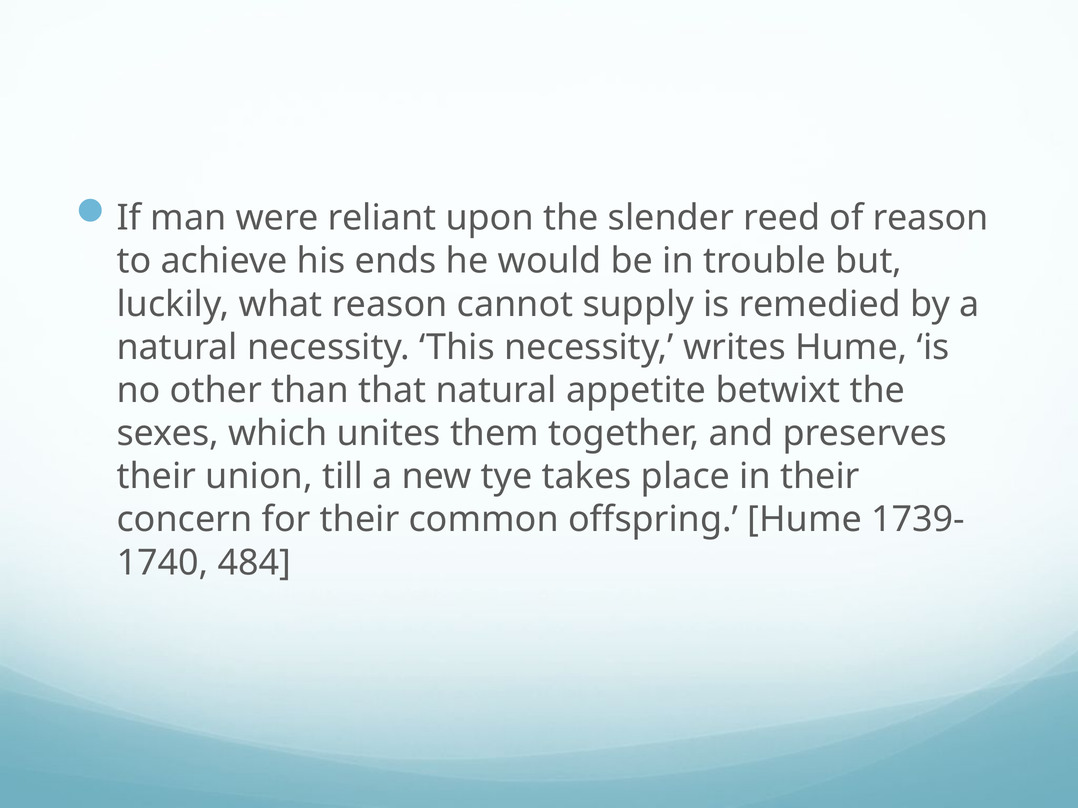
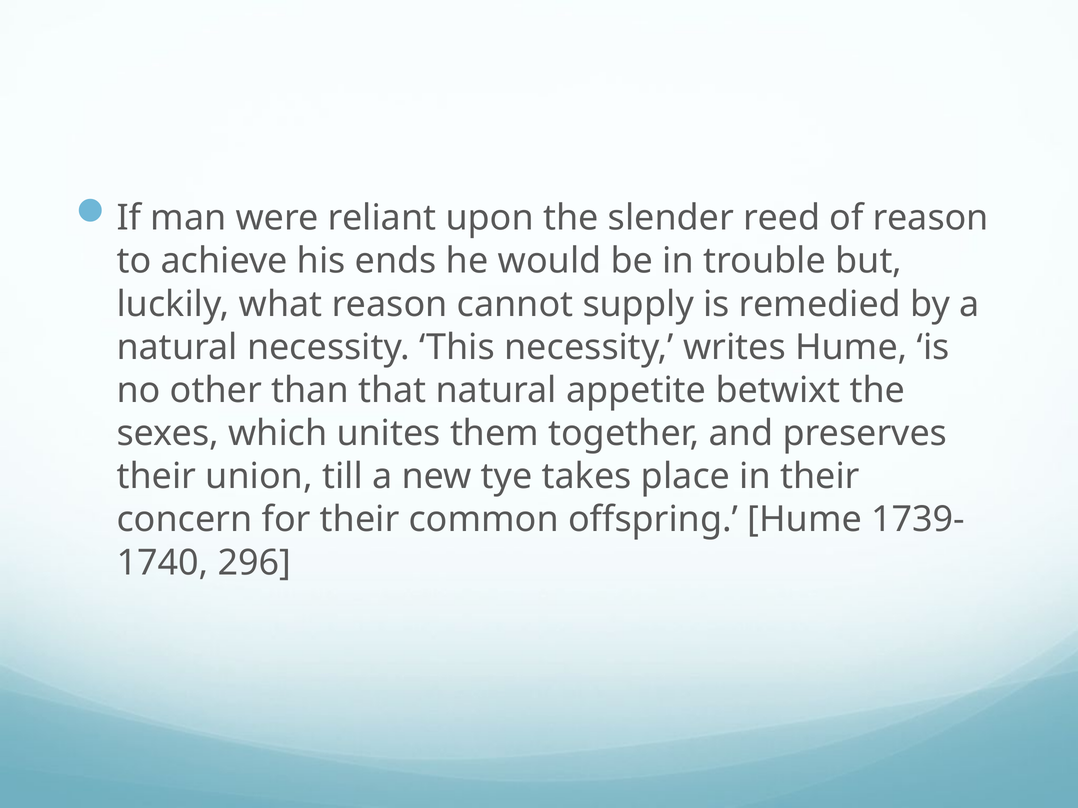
484: 484 -> 296
